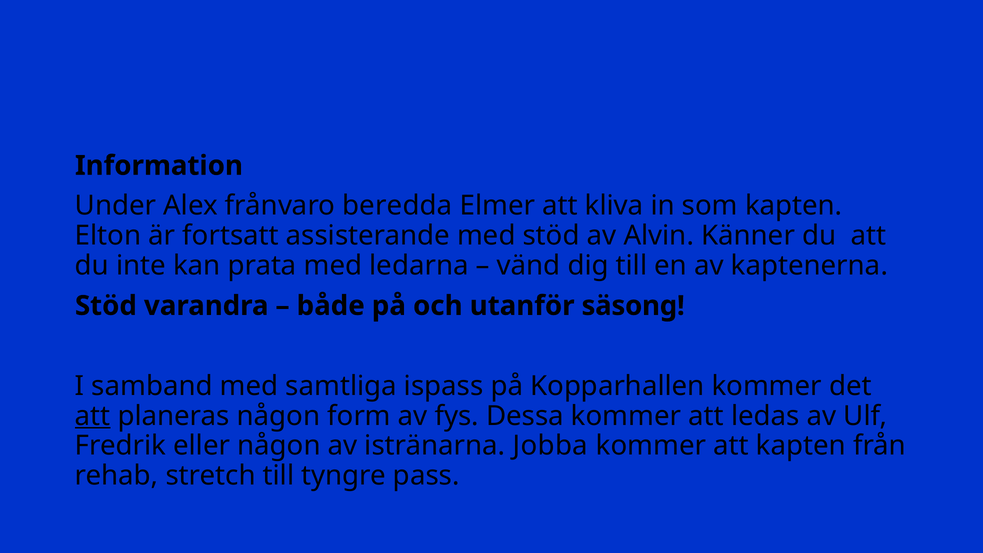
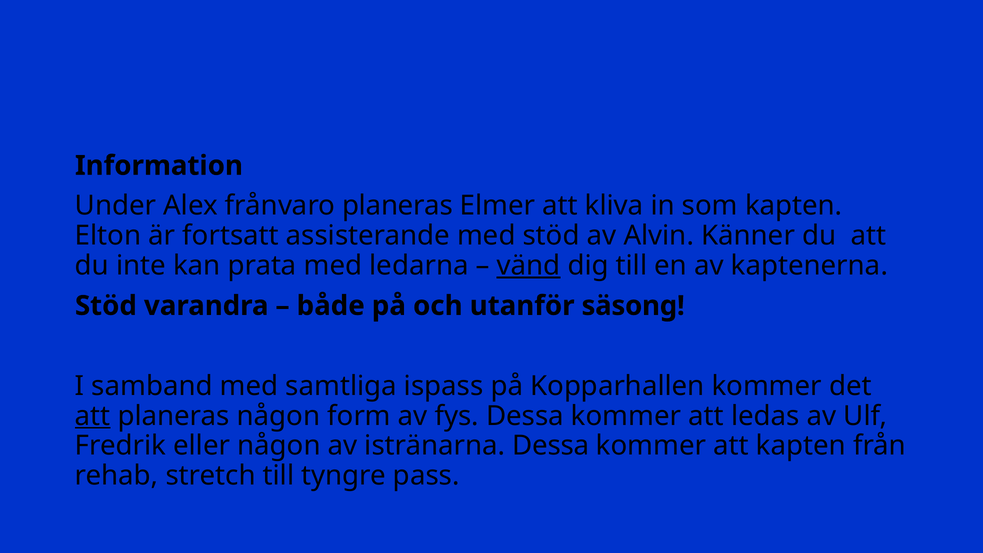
frånvaro beredda: beredda -> planeras
vänd underline: none -> present
istränarna Jobba: Jobba -> Dessa
